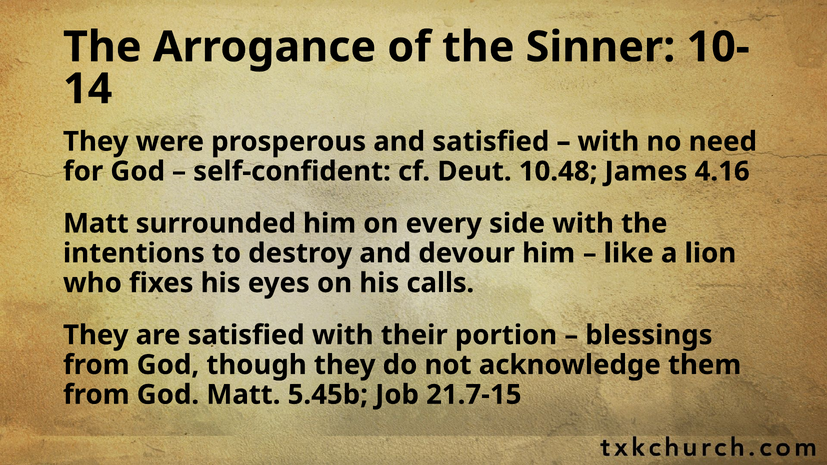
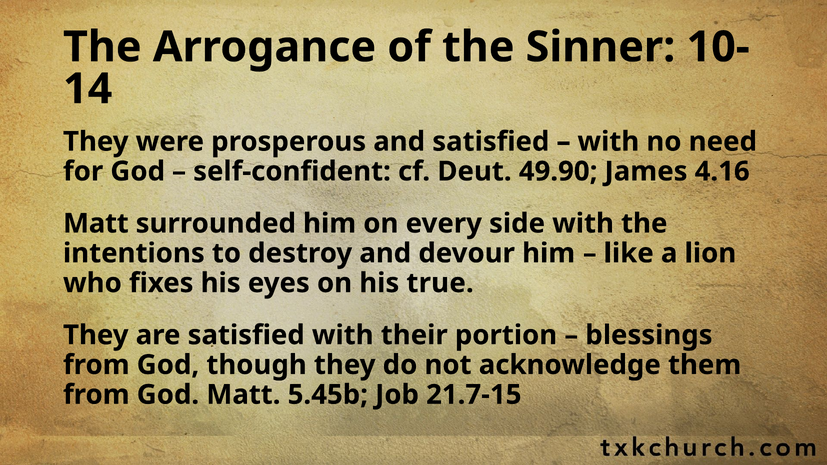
10.48: 10.48 -> 49.90
calls: calls -> true
